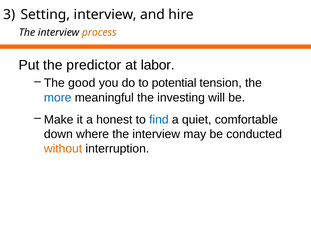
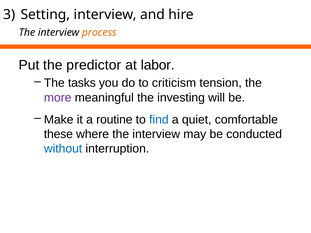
good: good -> tasks
potential: potential -> criticism
more colour: blue -> purple
honest: honest -> routine
down: down -> these
without colour: orange -> blue
